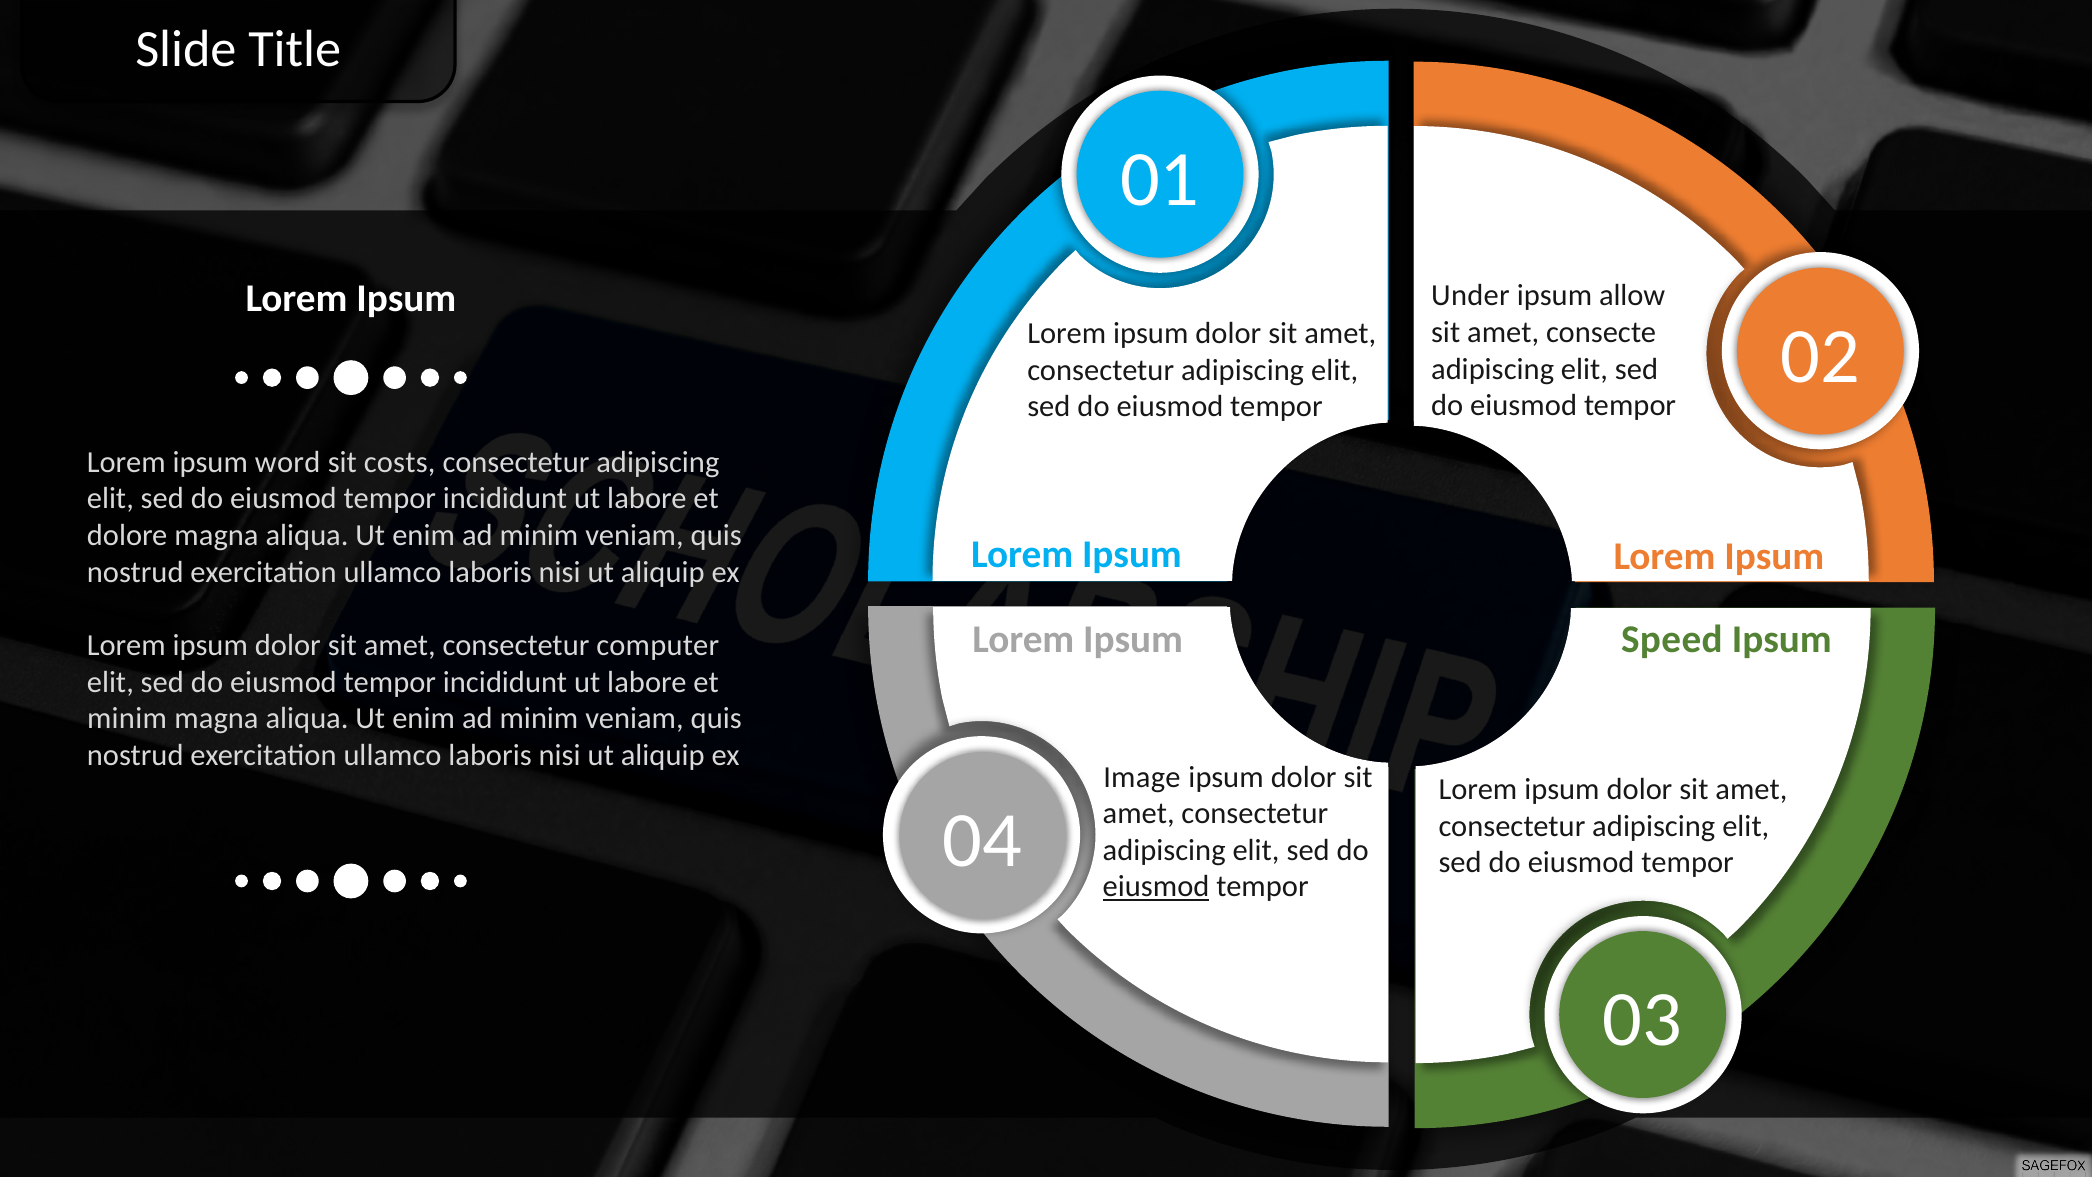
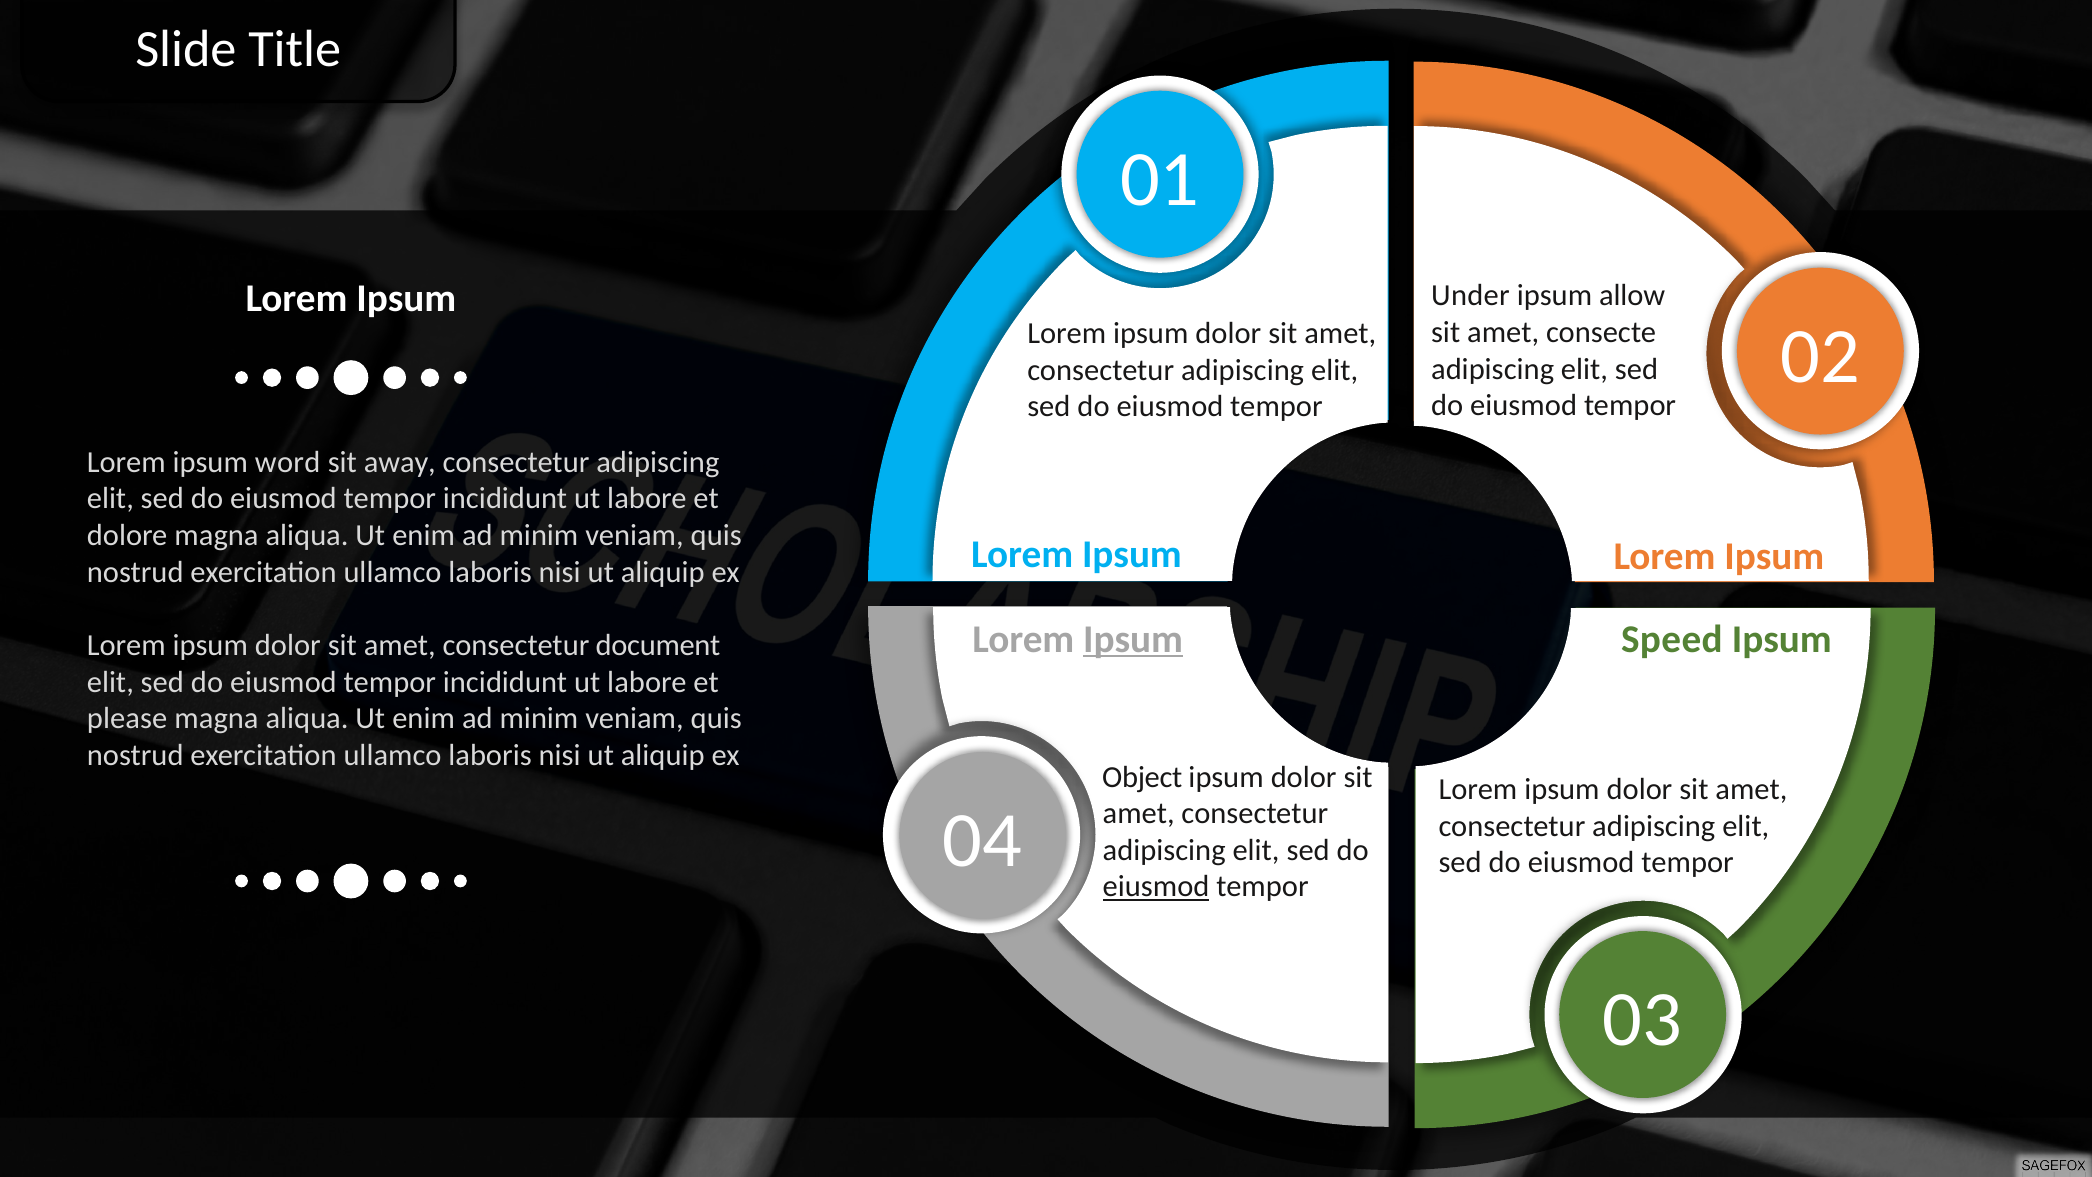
costs: costs -> away
Ipsum at (1133, 639) underline: none -> present
computer: computer -> document
minim at (127, 719): minim -> please
Image: Image -> Object
